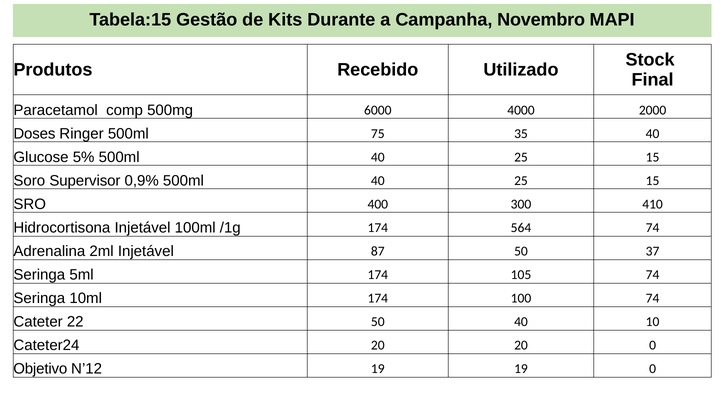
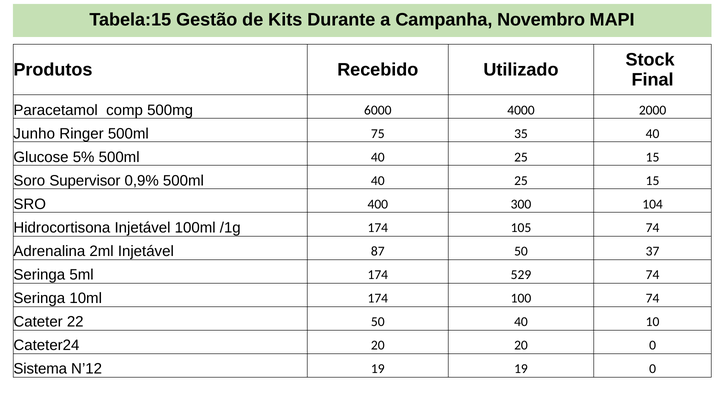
Doses: Doses -> Junho
410: 410 -> 104
564: 564 -> 105
105: 105 -> 529
Objetivo: Objetivo -> Sistema
